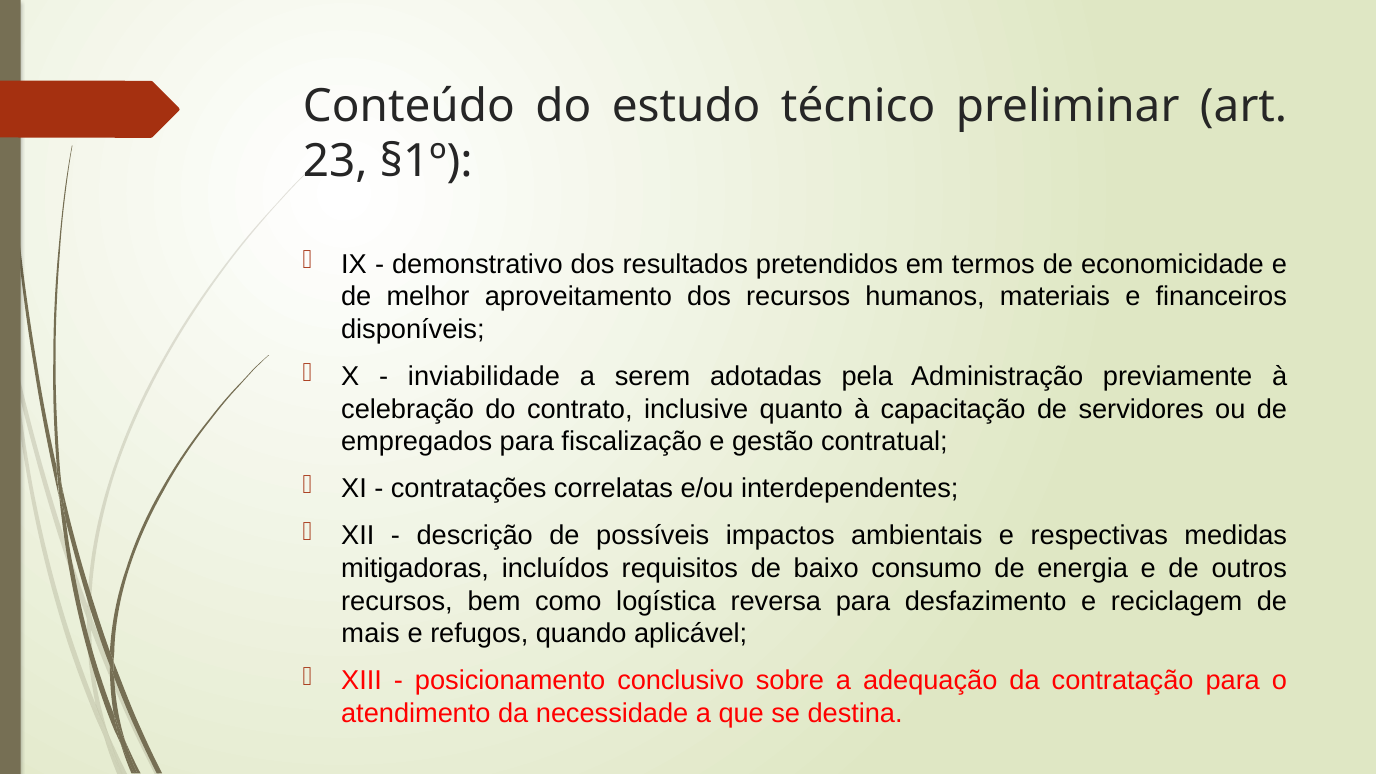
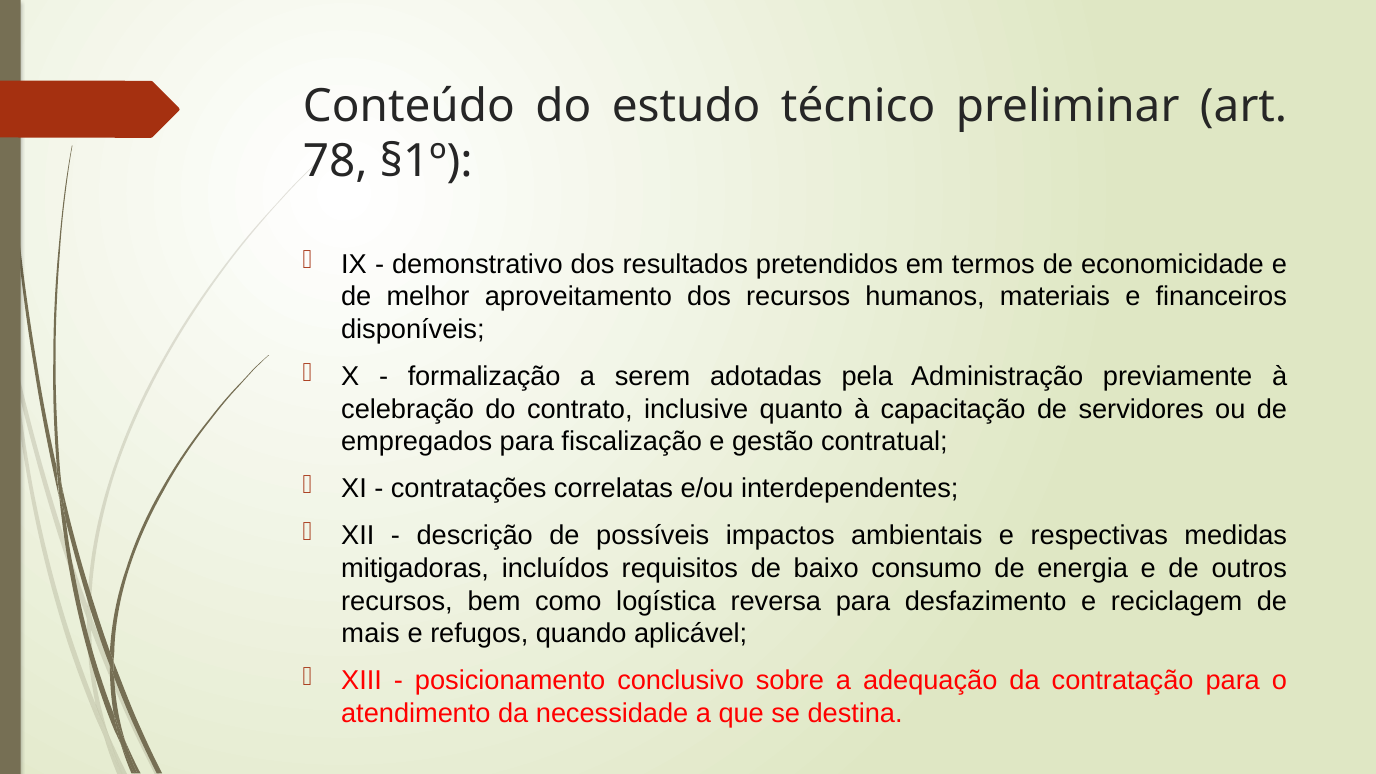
23: 23 -> 78
inviabilidade: inviabilidade -> formalização
